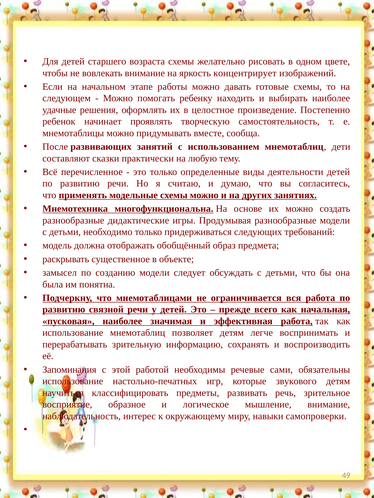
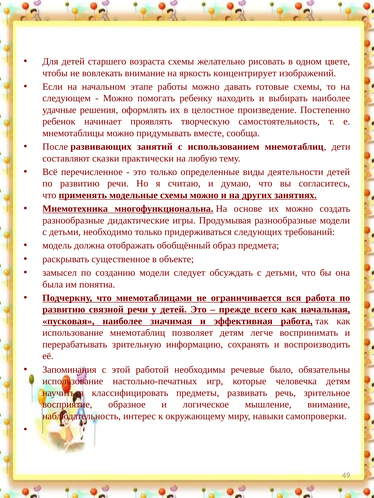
сами: сами -> было
звукового: звукового -> человечка
